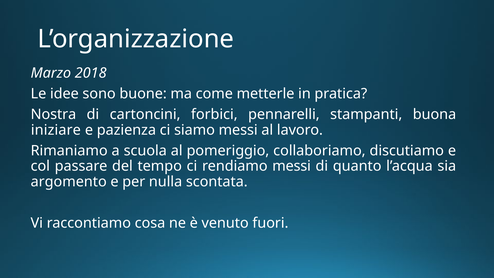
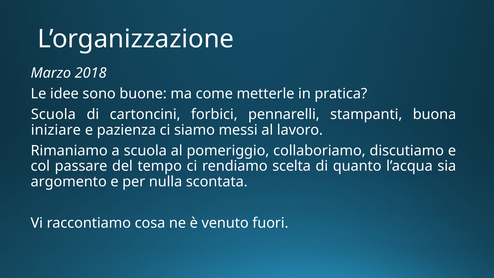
Nostra at (53, 114): Nostra -> Scuola
rendiamo messi: messi -> scelta
